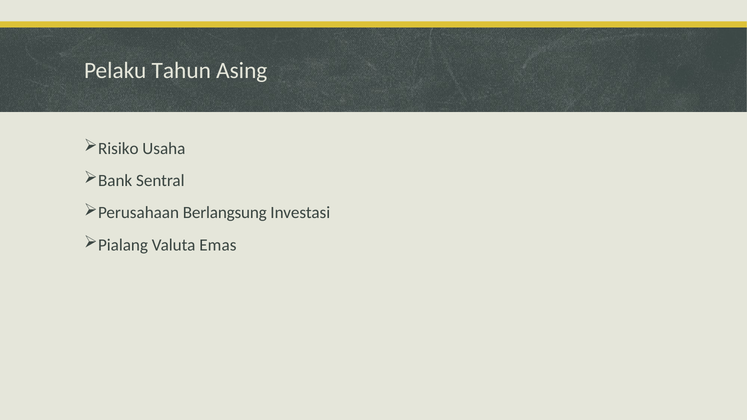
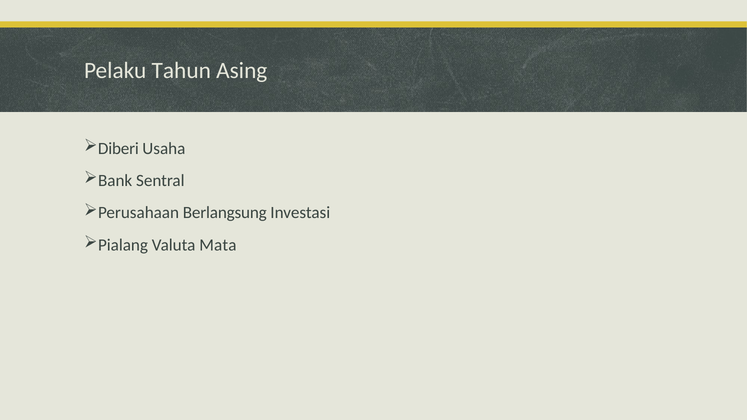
Risiko: Risiko -> Diberi
Emas: Emas -> Mata
